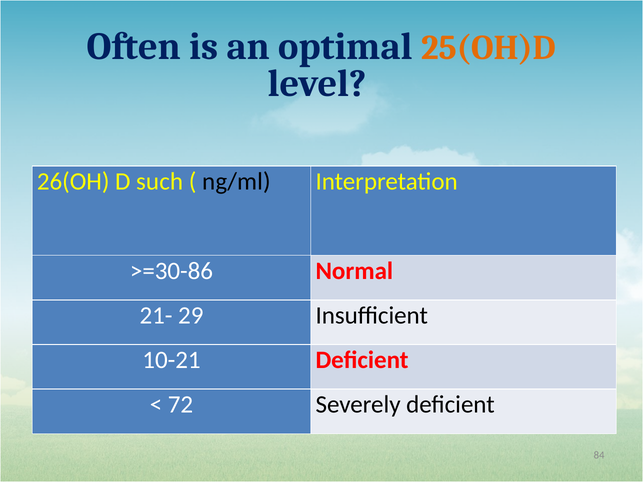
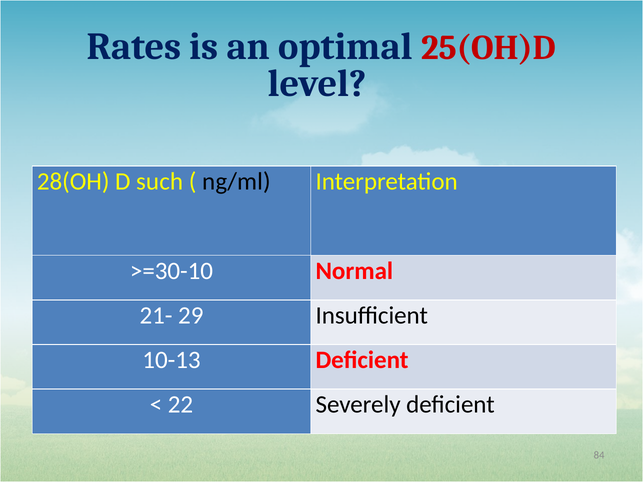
Often: Often -> Rates
25(OH)D colour: orange -> red
26(OH: 26(OH -> 28(OH
>=30-86: >=30-86 -> >=30-10
10-21: 10-21 -> 10-13
72: 72 -> 22
